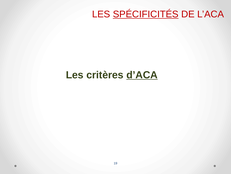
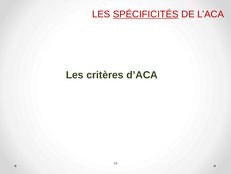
d’ACA underline: present -> none
